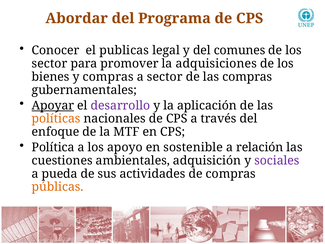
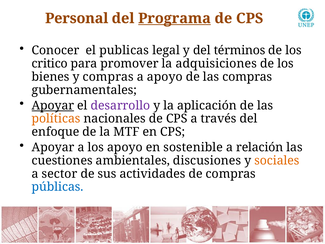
Abordar: Abordar -> Personal
Programa underline: none -> present
comunes: comunes -> términos
sector at (50, 64): sector -> critico
a sector: sector -> apoyo
Política at (53, 147): Política -> Apoyar
adquisición: adquisición -> discusiones
sociales colour: purple -> orange
pueda: pueda -> sector
públicas colour: orange -> blue
